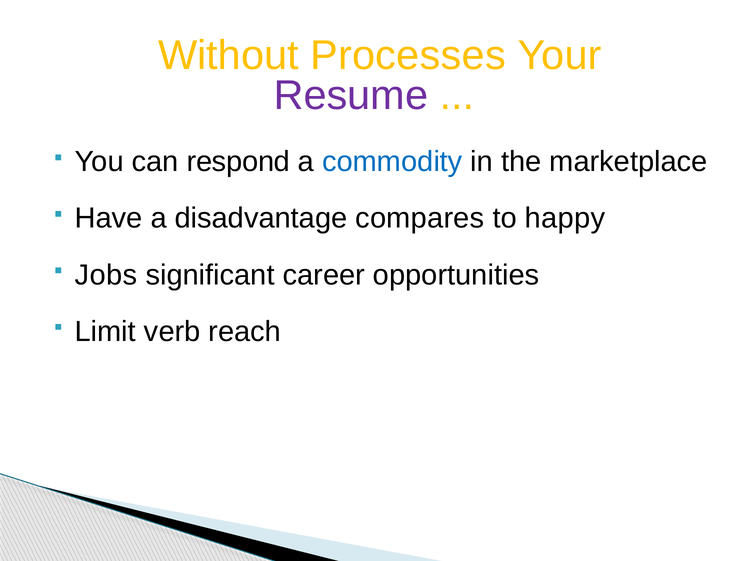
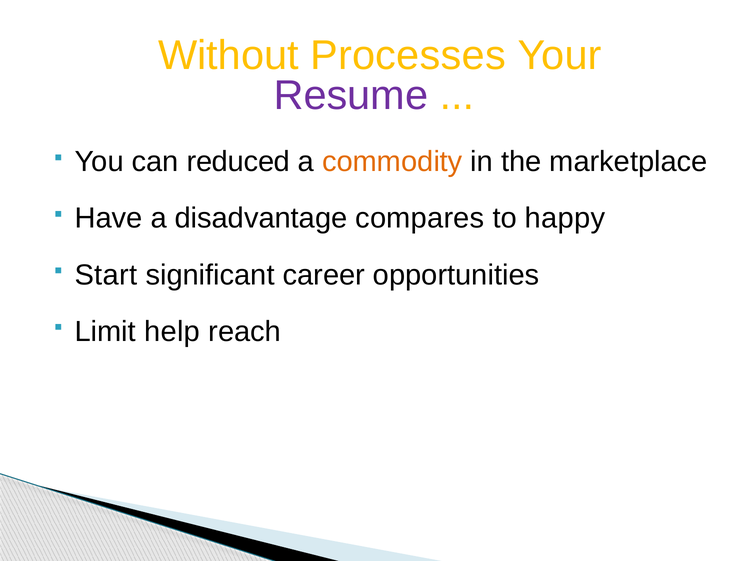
respond: respond -> reduced
commodity colour: blue -> orange
Jobs: Jobs -> Start
verb: verb -> help
